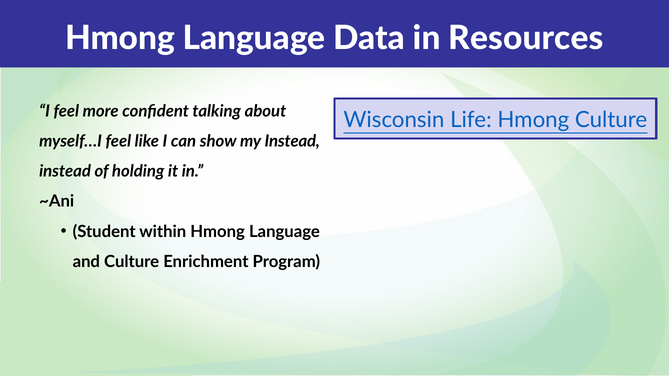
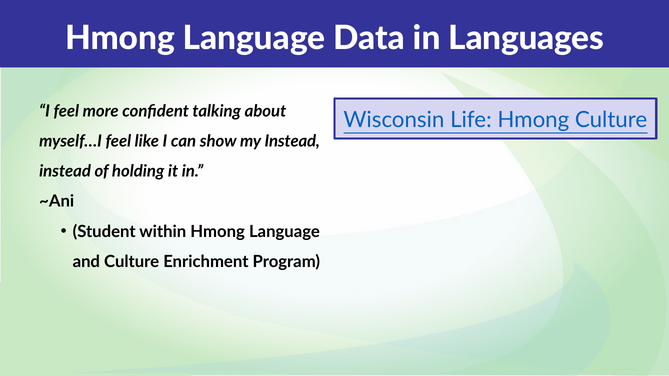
Resources: Resources -> Languages
